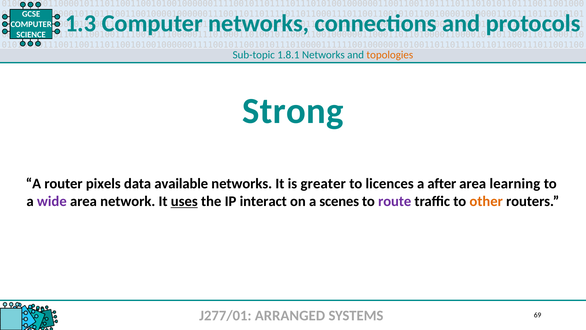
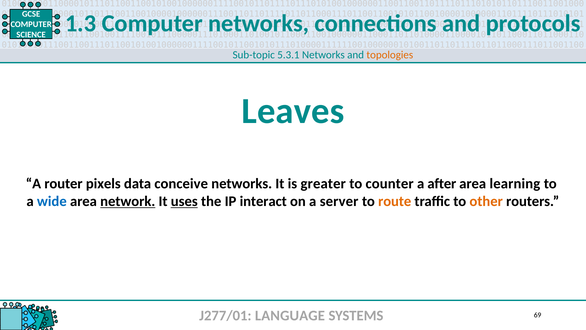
1.8.1: 1.8.1 -> 5.3.1
Strong: Strong -> Leaves
available: available -> conceive
licences: licences -> counter
wide colour: purple -> blue
network underline: none -> present
scenes: scenes -> server
route colour: purple -> orange
ARRANGED: ARRANGED -> LANGUAGE
